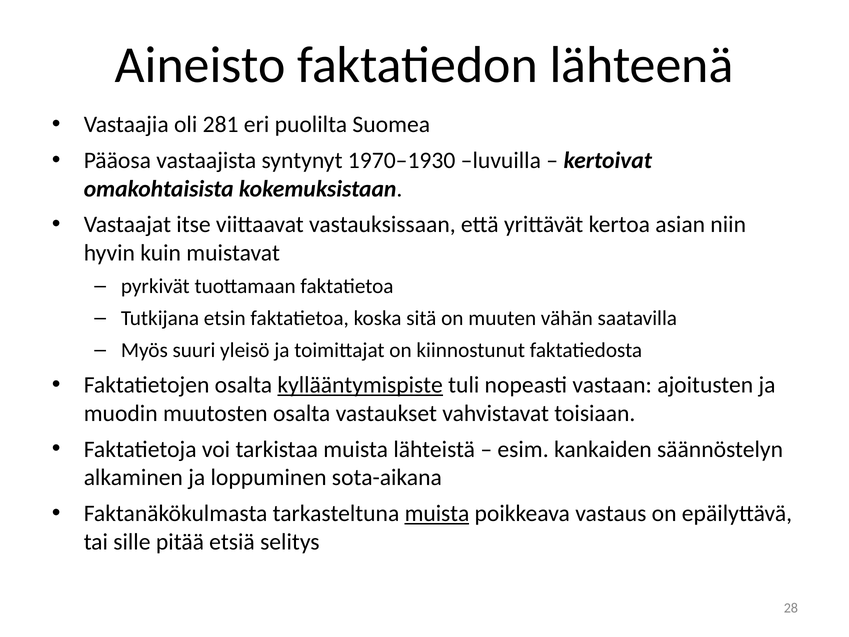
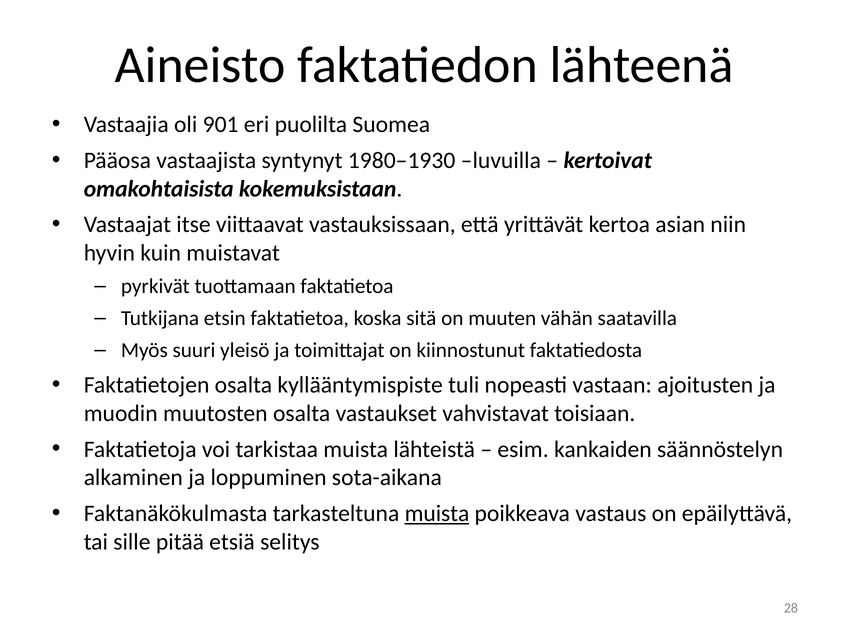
281: 281 -> 901
1970–1930: 1970–1930 -> 1980–1930
kyllääntymispiste underline: present -> none
